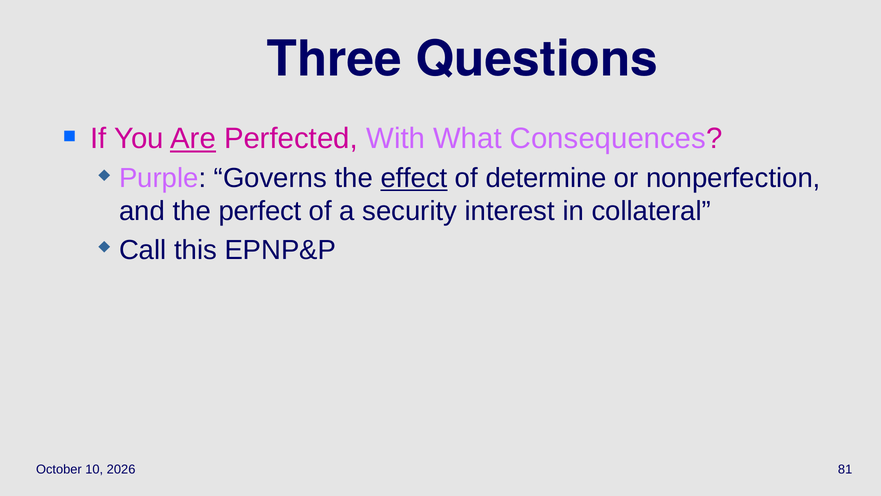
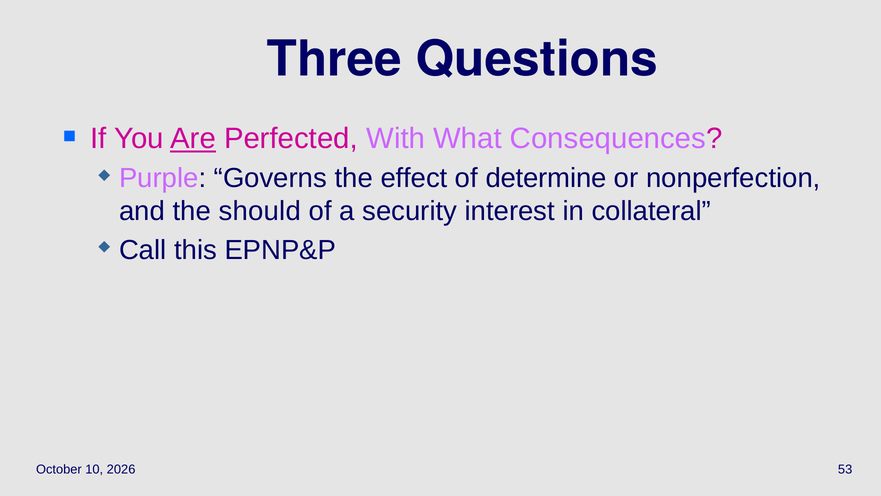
effect underline: present -> none
perfect: perfect -> should
81: 81 -> 53
